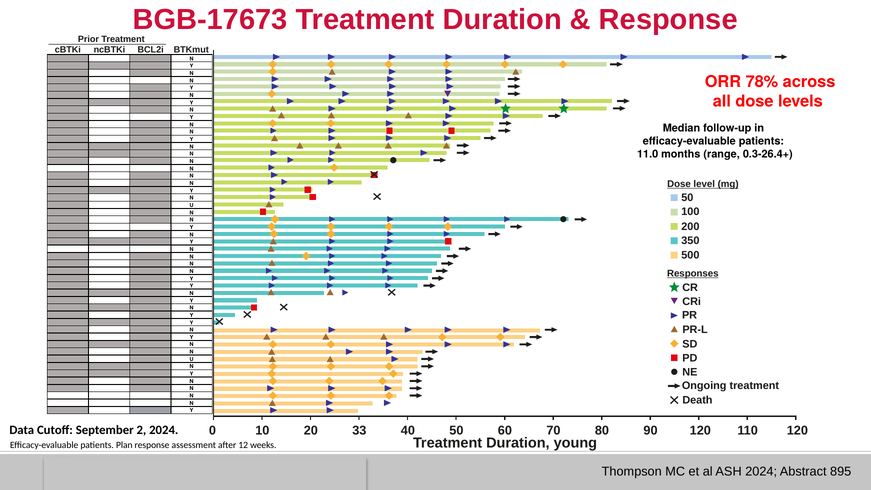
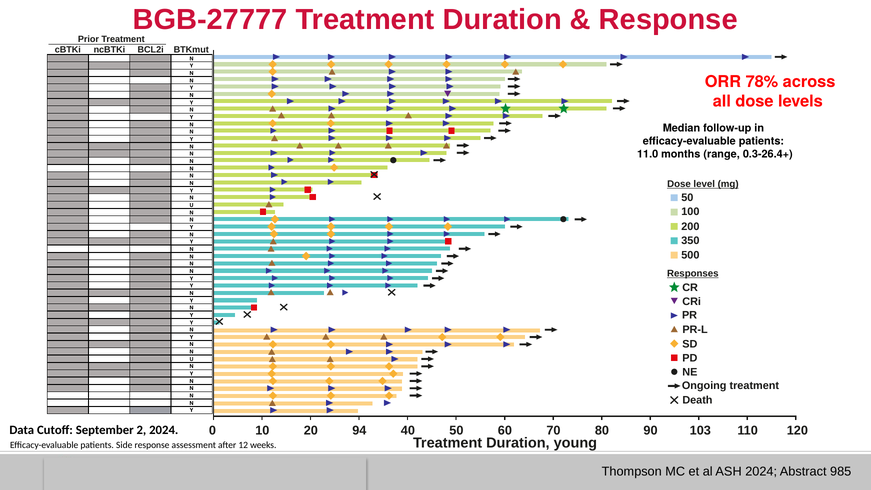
BGB-17673: BGB-17673 -> BGB-27777
33: 33 -> 94
90 120: 120 -> 103
Plan: Plan -> Side
895: 895 -> 985
